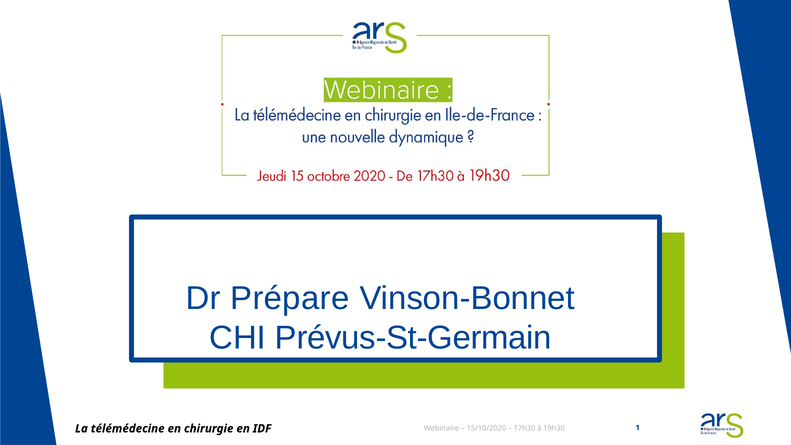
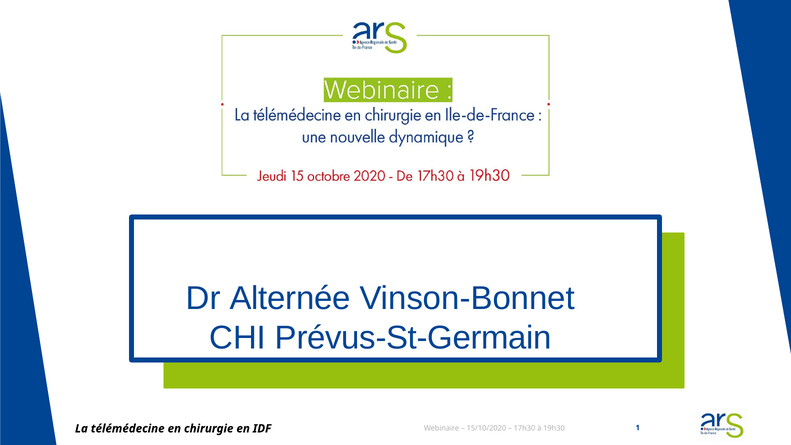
Prépare: Prépare -> Alternée
